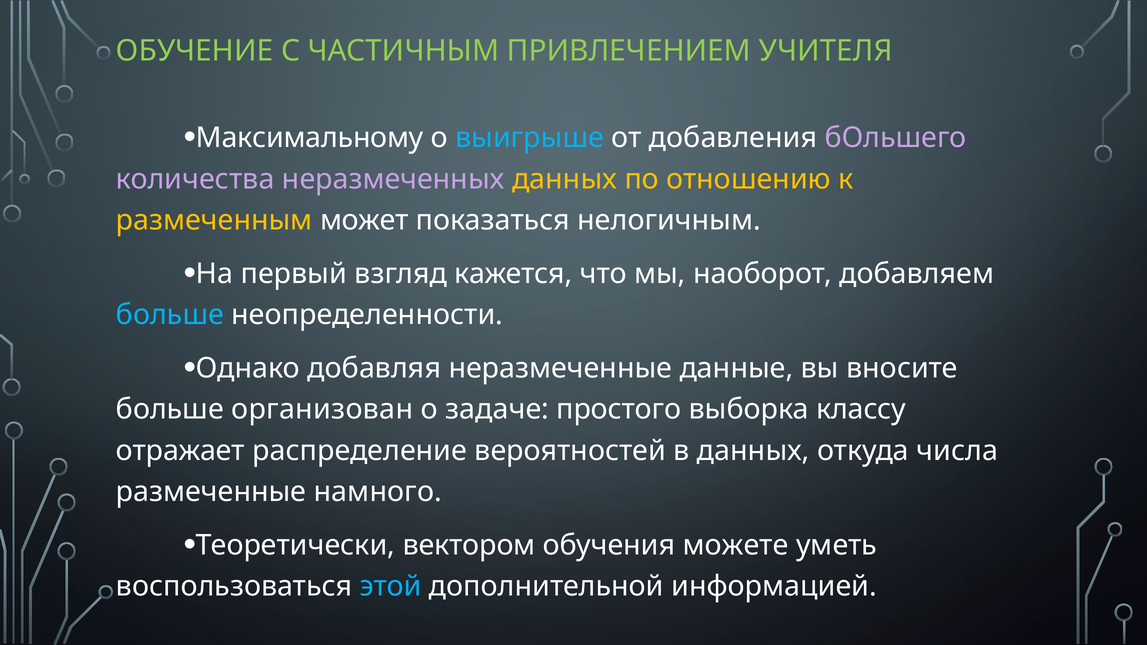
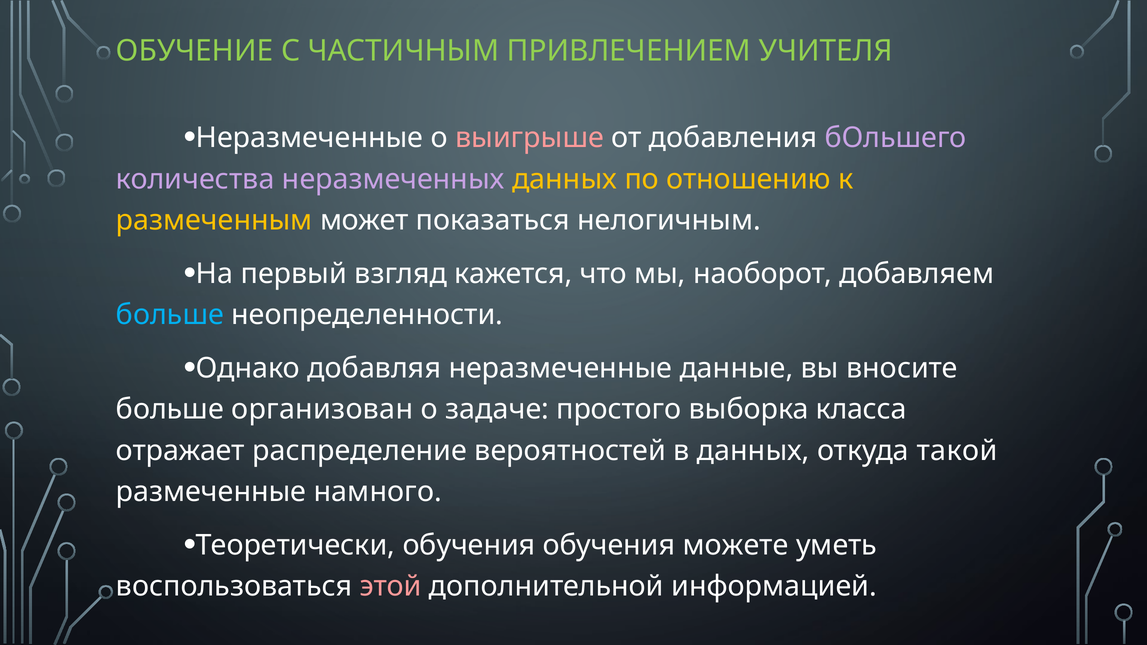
Максимальному at (310, 138): Максимальному -> Неразмеченные
выигрыше colour: light blue -> pink
классу: классу -> класса
числа: числа -> такой
Теоретически вектором: вектором -> обучения
этой colour: light blue -> pink
